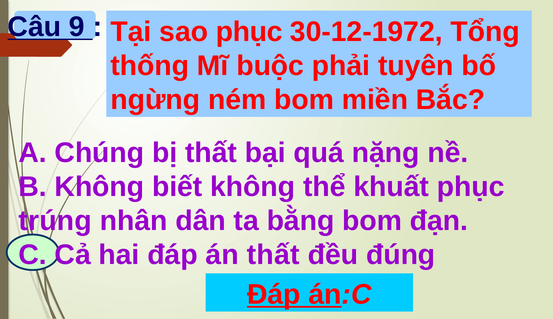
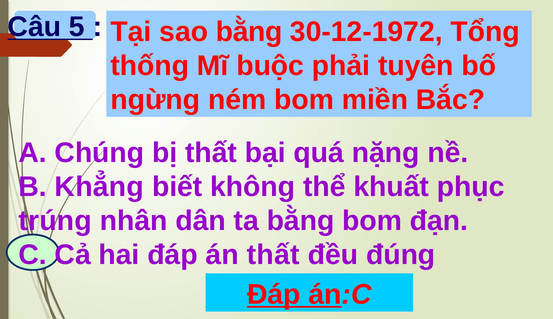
9: 9 -> 5
sao phục: phục -> bằng
B Không: Không -> Khẳng
